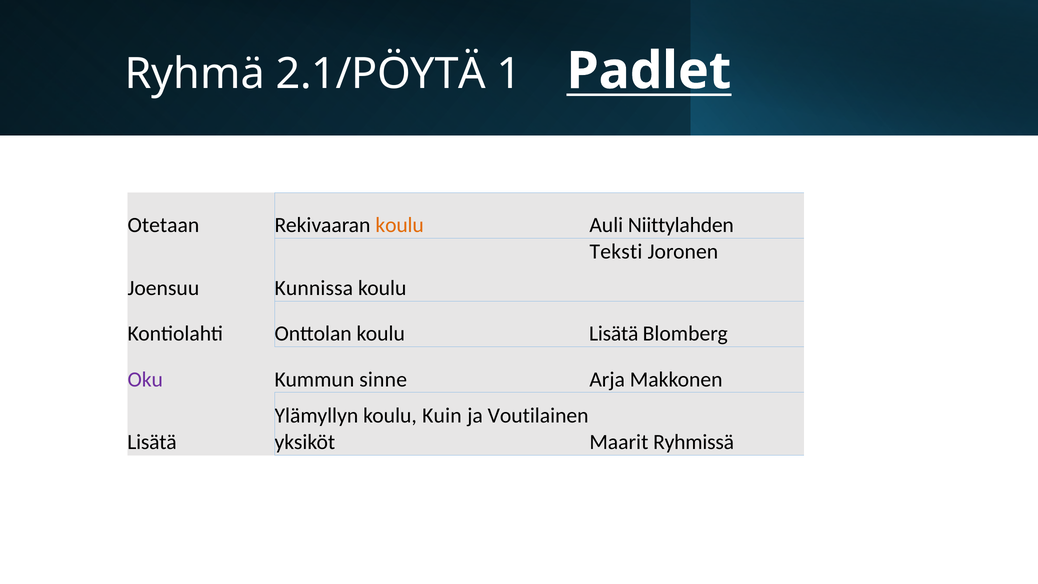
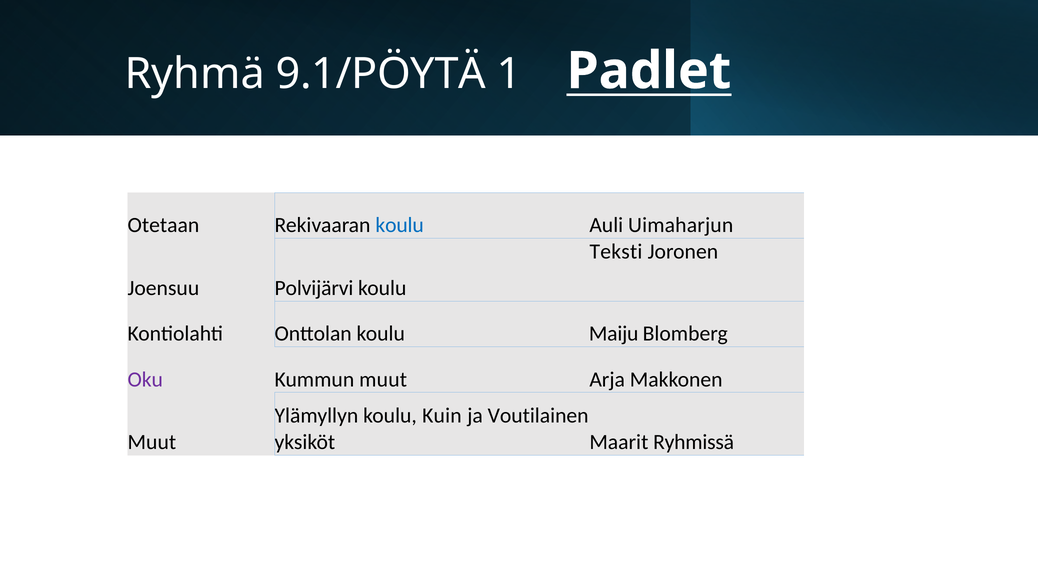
2.1/PÖYTÄ: 2.1/PÖYTÄ -> 9.1/PÖYTÄ
koulu at (400, 225) colour: orange -> blue
Niittylahden: Niittylahden -> Uimaharjun
Kunnissa: Kunnissa -> Polvijärvi
koulu Lisätä: Lisätä -> Maiju
Kummun sinne: sinne -> muut
Lisätä at (152, 442): Lisätä -> Muut
